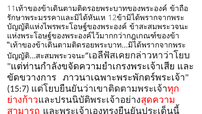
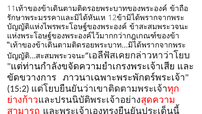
15:7: 15:7 -> 15:2
